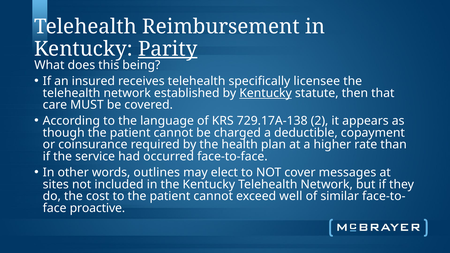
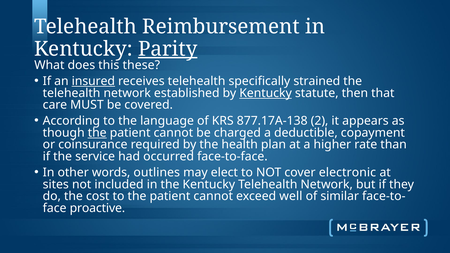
being: being -> these
insured underline: none -> present
licensee: licensee -> strained
729.17A-138: 729.17A-138 -> 877.17A-138
the at (97, 133) underline: none -> present
messages: messages -> electronic
